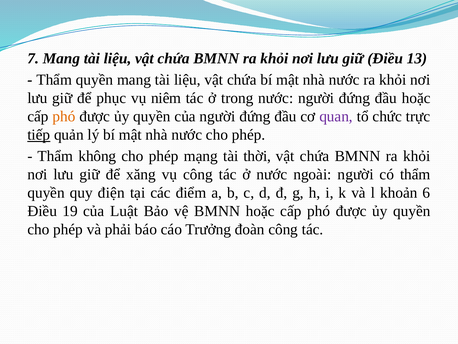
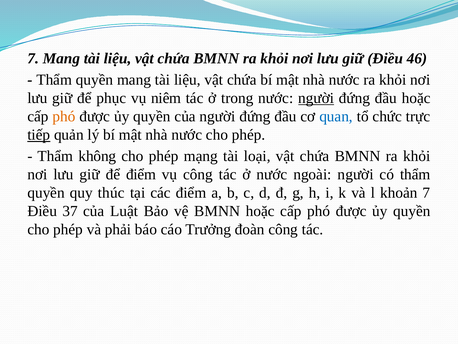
13: 13 -> 46
người at (316, 98) underline: none -> present
quan colour: purple -> blue
thời: thời -> loại
để xăng: xăng -> điểm
điện: điện -> thúc
khoản 6: 6 -> 7
19: 19 -> 37
